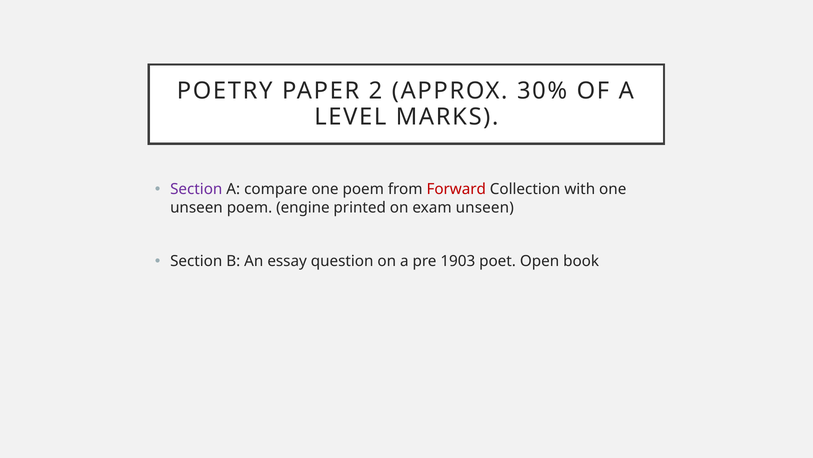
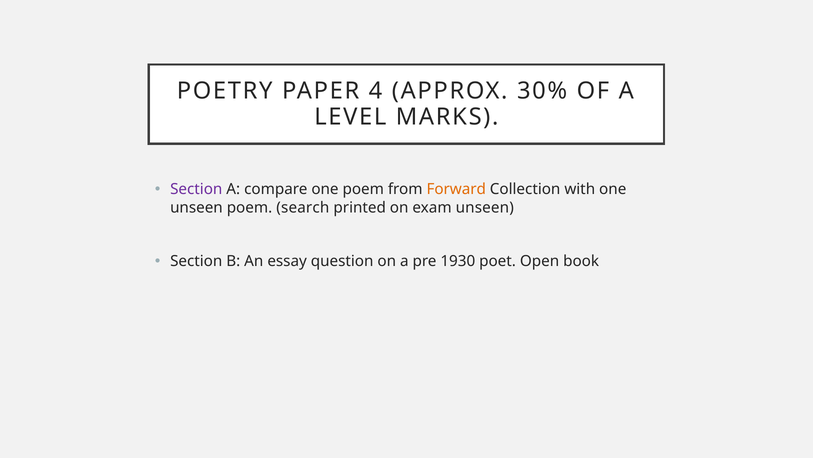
2: 2 -> 4
Forward colour: red -> orange
engine: engine -> search
1903: 1903 -> 1930
